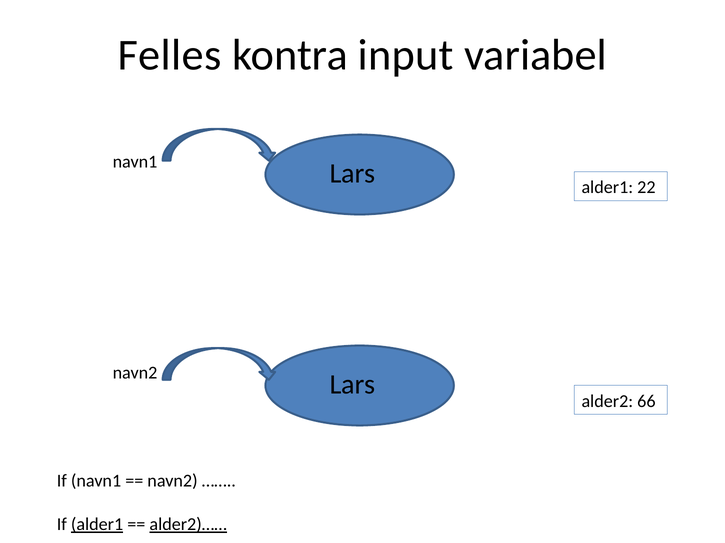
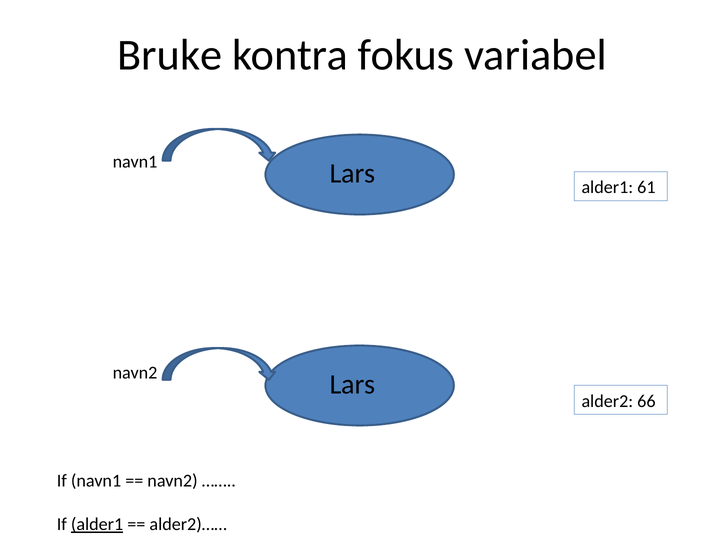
Felles: Felles -> Bruke
input: input -> fokus
22: 22 -> 61
alder2)…… underline: present -> none
